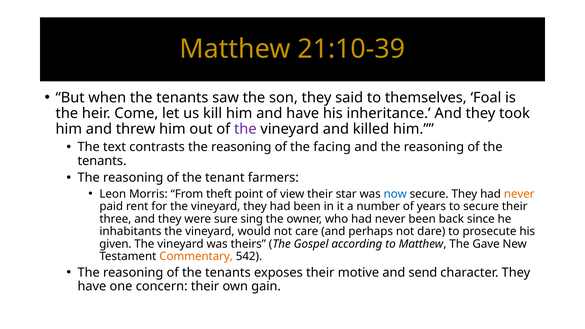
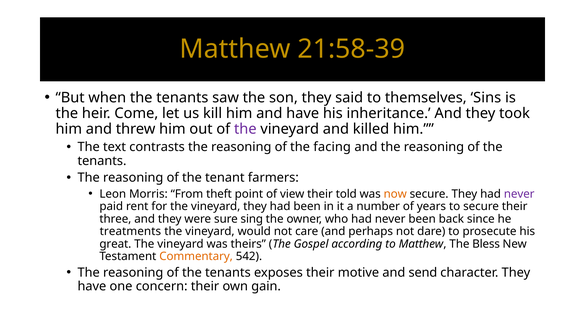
21:10-39: 21:10-39 -> 21:58-39
Foal: Foal -> Sins
star: star -> told
now colour: blue -> orange
never at (519, 194) colour: orange -> purple
inhabitants: inhabitants -> treatments
given: given -> great
Gave: Gave -> Bless
